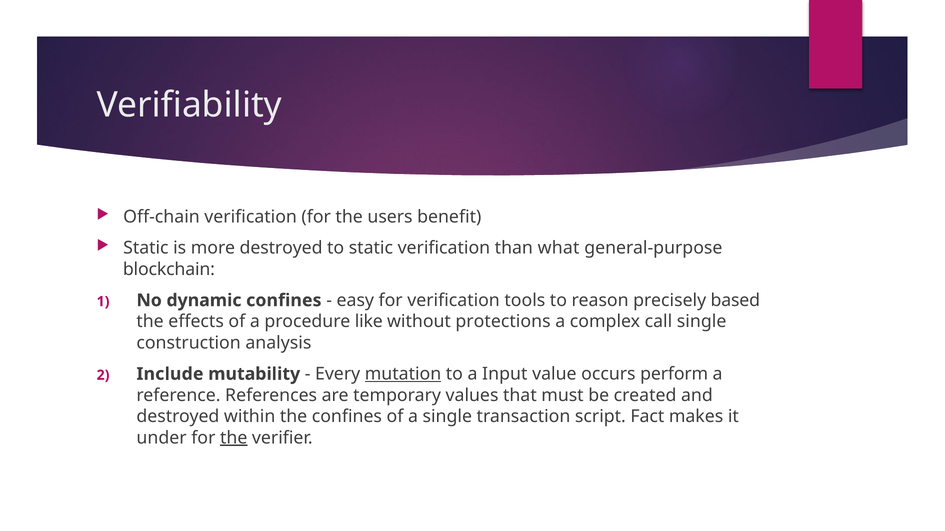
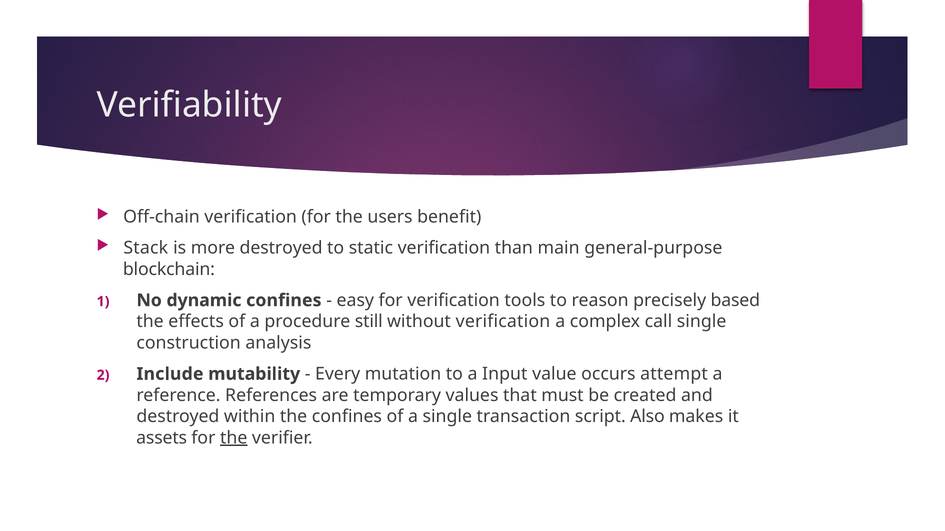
Static at (146, 248): Static -> Stack
what: what -> main
like: like -> still
without protections: protections -> verification
mutation underline: present -> none
perform: perform -> attempt
Fact: Fact -> Also
under: under -> assets
